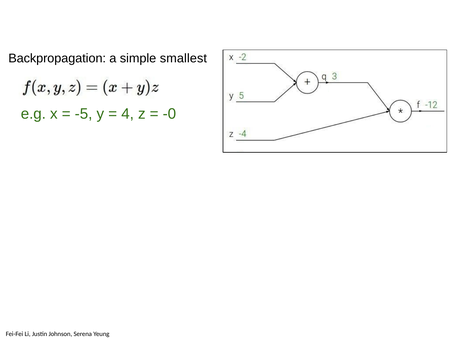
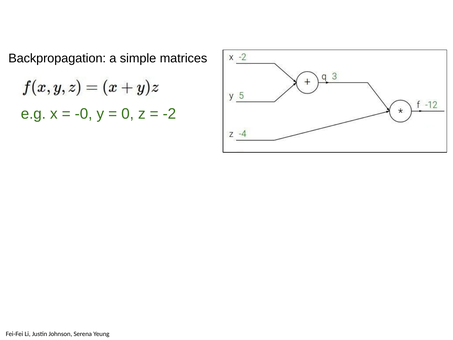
smallest: smallest -> matrices
-5: -5 -> -0
4: 4 -> 0
-0: -0 -> -2
